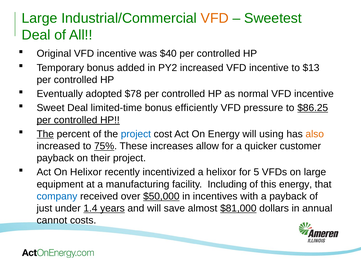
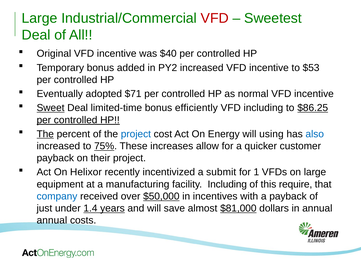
VFD at (215, 18) colour: orange -> red
$13: $13 -> $53
$78: $78 -> $71
Sweet underline: none -> present
VFD pressure: pressure -> including
also colour: orange -> blue
a helixor: helixor -> submit
5: 5 -> 1
this energy: energy -> require
cannot at (52, 220): cannot -> annual
